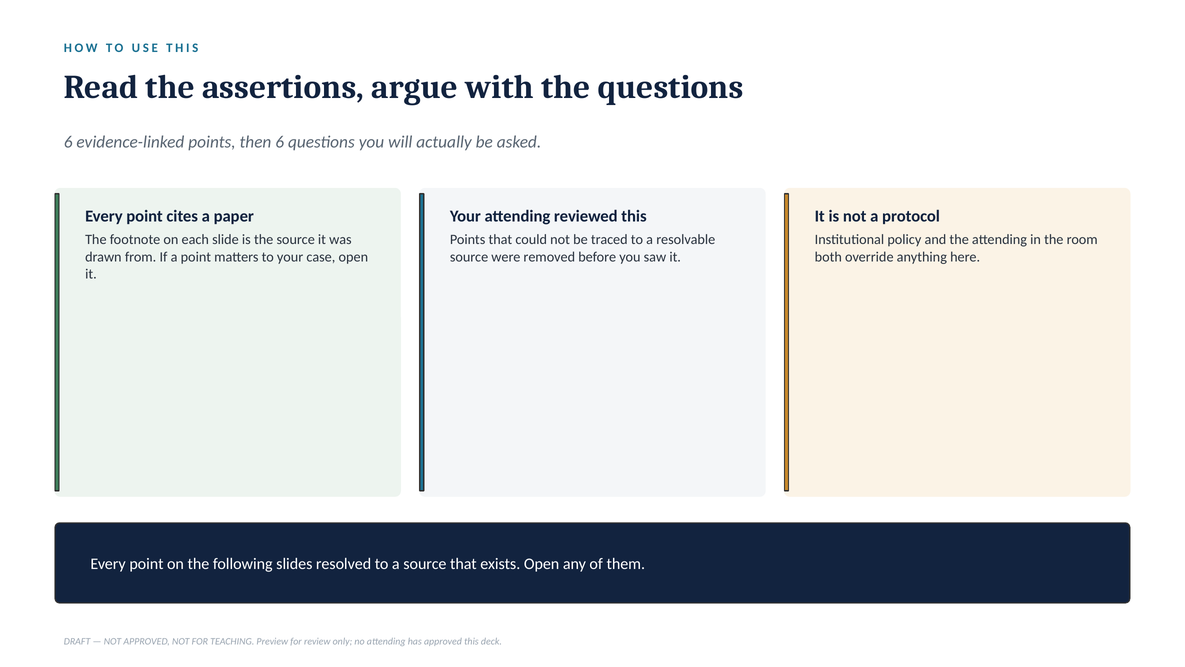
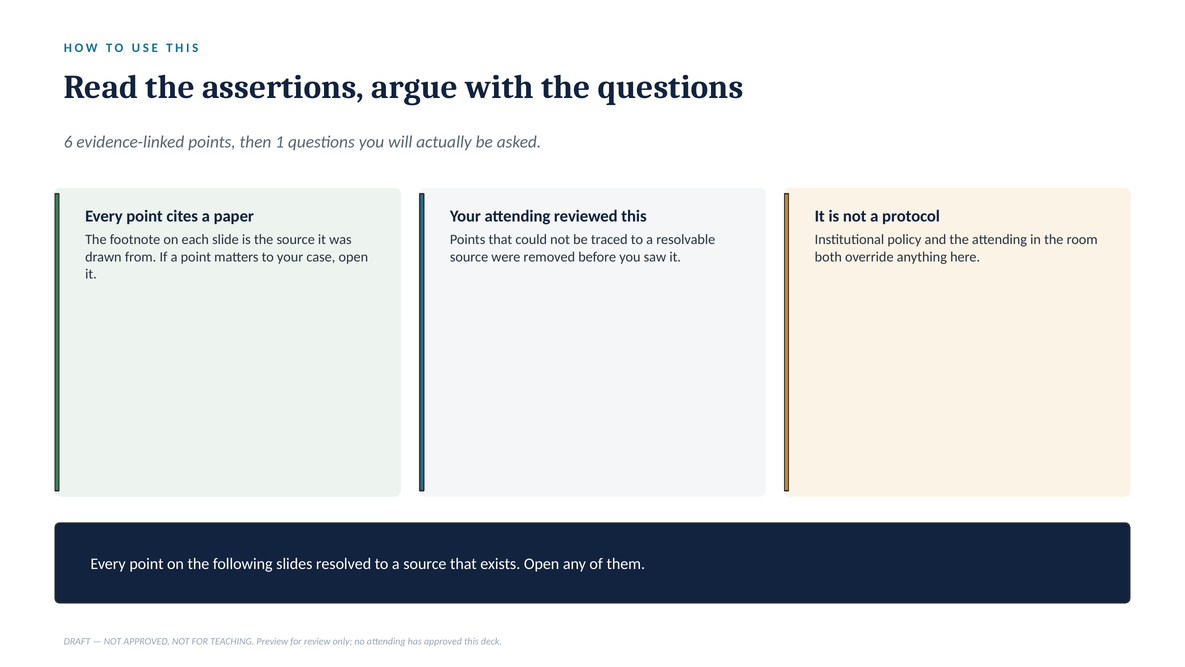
then 6: 6 -> 1
